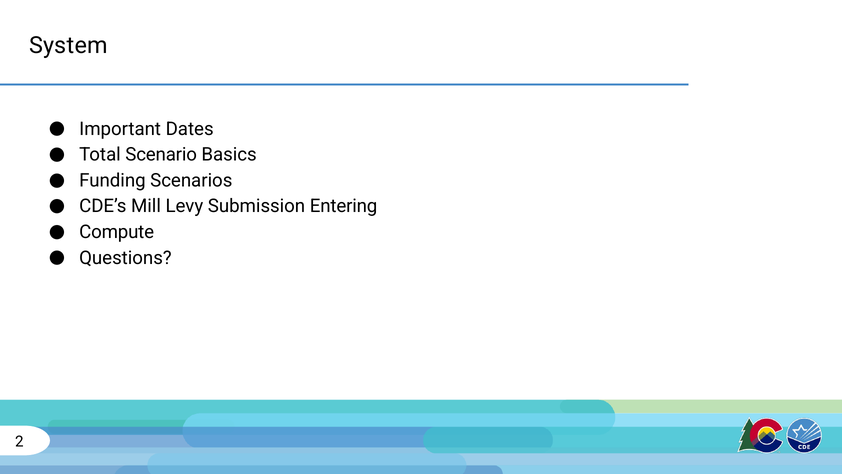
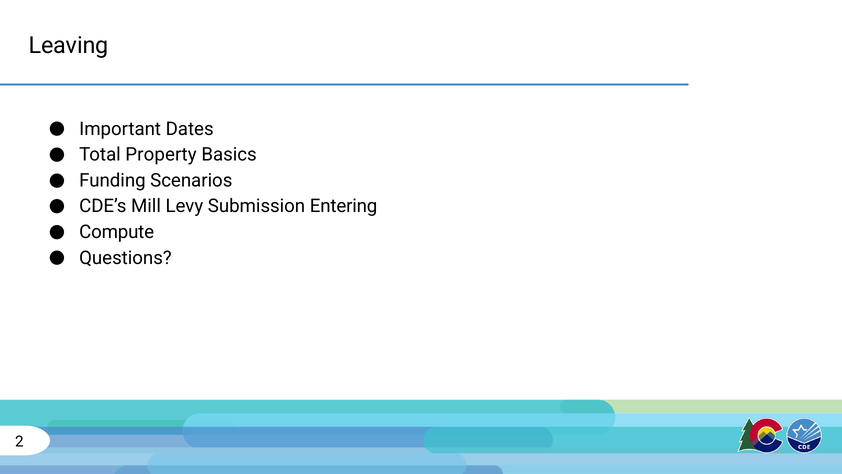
System: System -> Leaving
Scenario: Scenario -> Property
